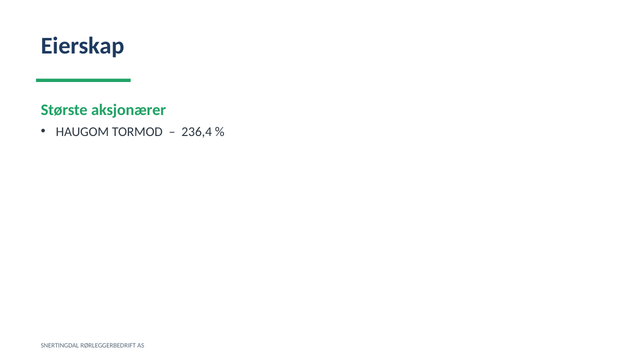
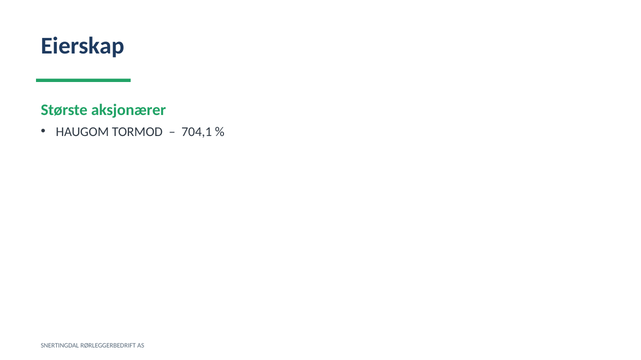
236,4: 236,4 -> 704,1
